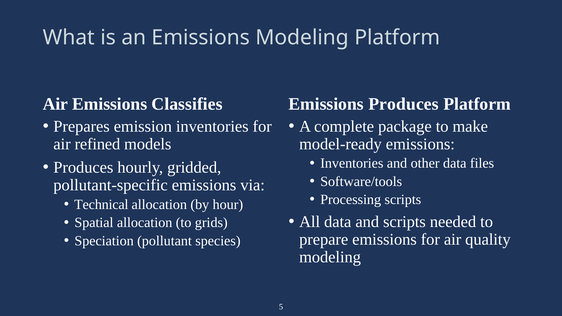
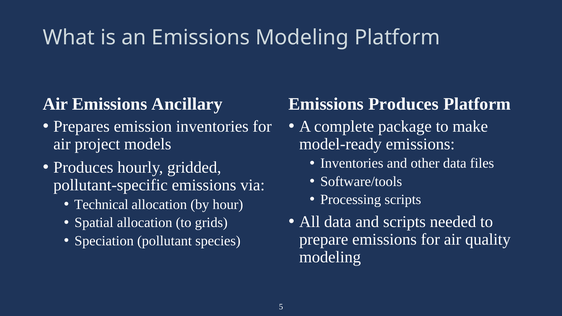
Classifies: Classifies -> Ancillary
refined: refined -> project
